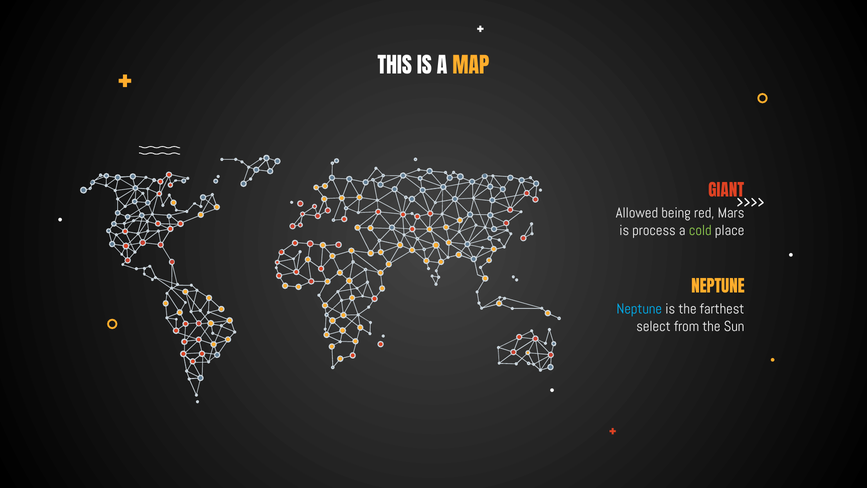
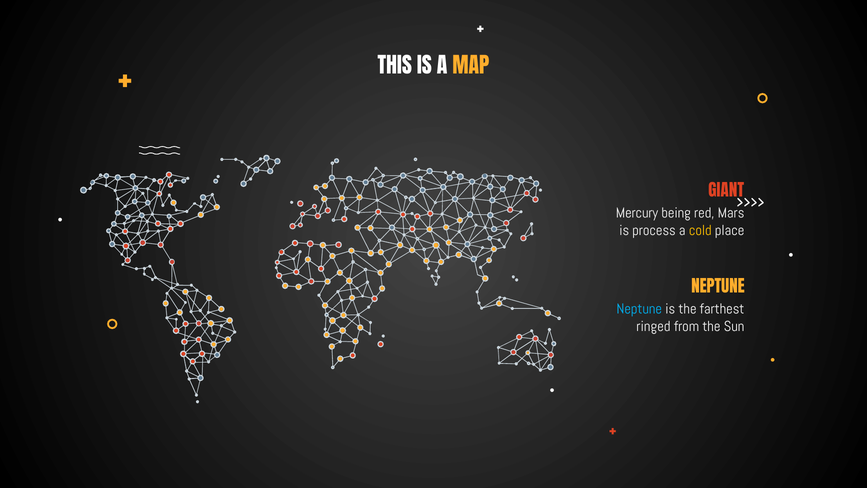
Allowed: Allowed -> Mercury
cold colour: light green -> yellow
select: select -> ringed
